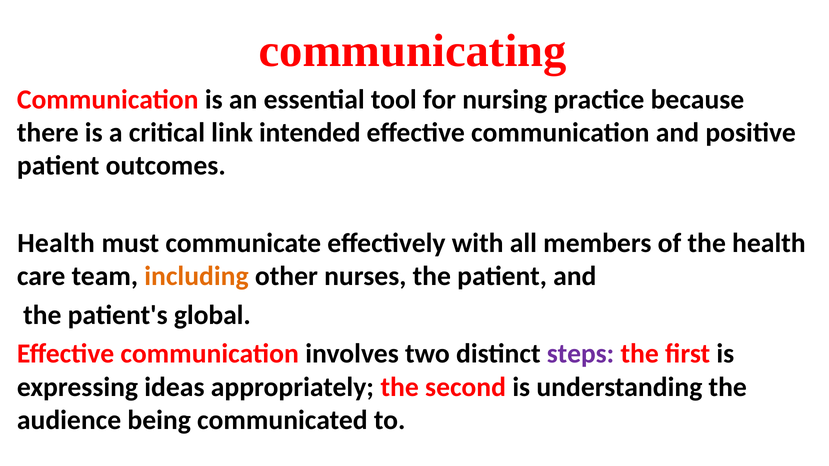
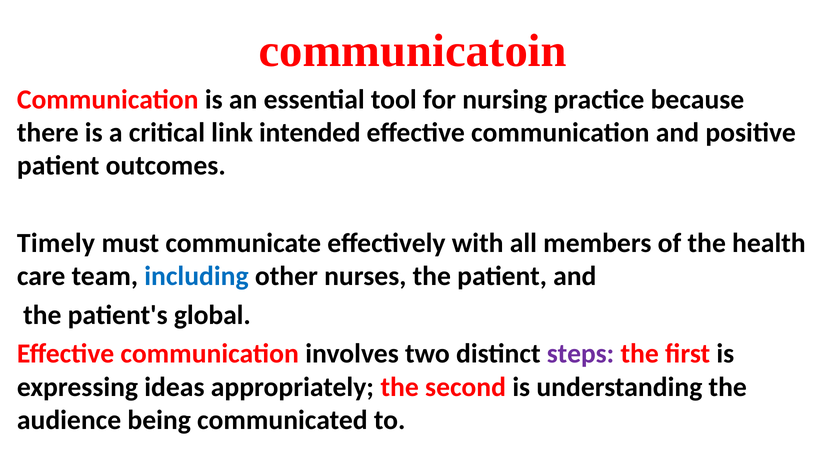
communicating: communicating -> communicatoin
Health at (56, 243): Health -> Timely
including colour: orange -> blue
